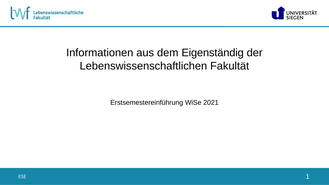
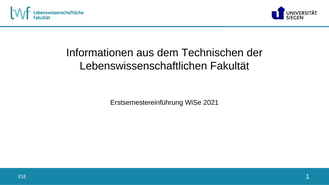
Eigenständig: Eigenständig -> Technischen
